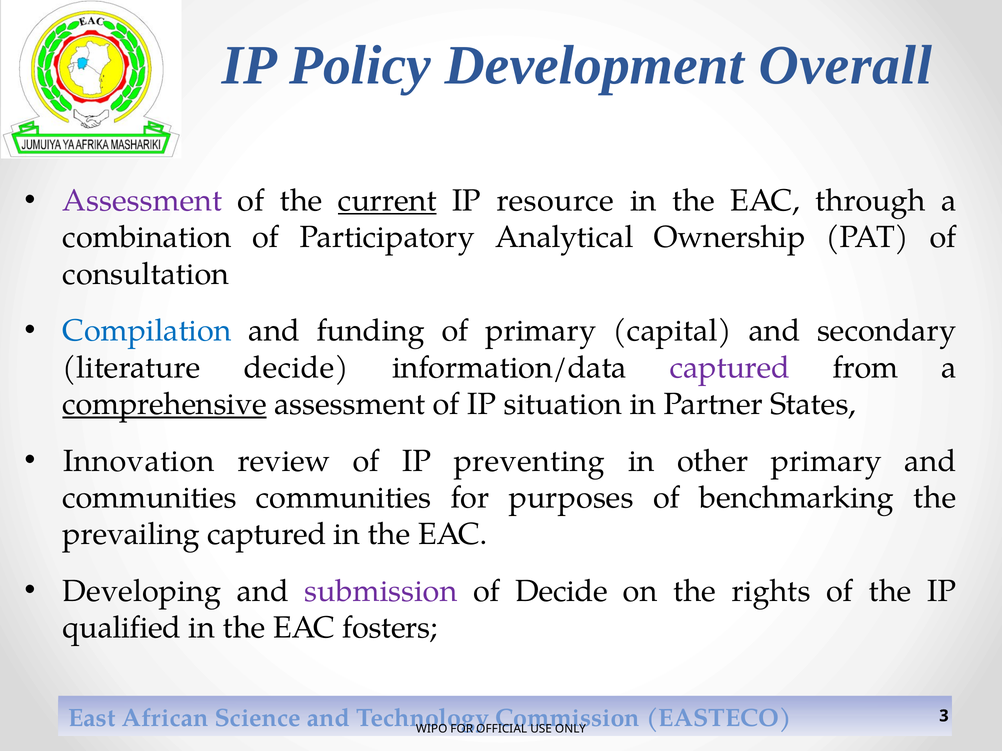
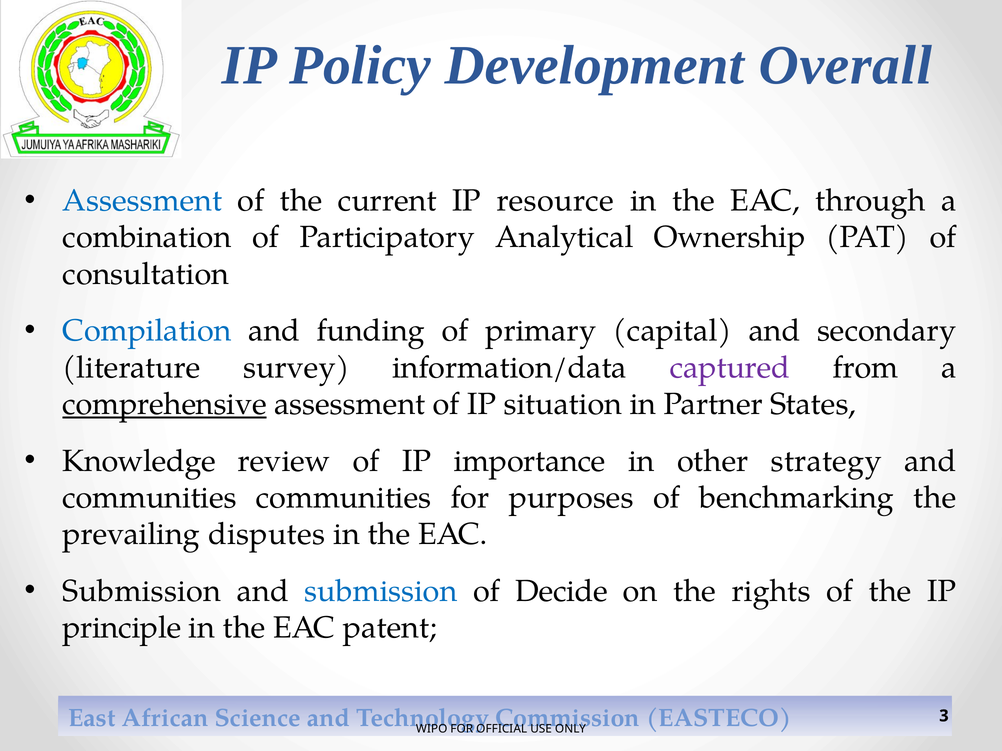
Assessment at (142, 201) colour: purple -> blue
current underline: present -> none
literature decide: decide -> survey
Innovation: Innovation -> Knowledge
preventing: preventing -> importance
other primary: primary -> strategy
prevailing captured: captured -> disputes
Developing at (142, 591): Developing -> Submission
submission at (381, 591) colour: purple -> blue
qualified: qualified -> principle
fosters: fosters -> patent
